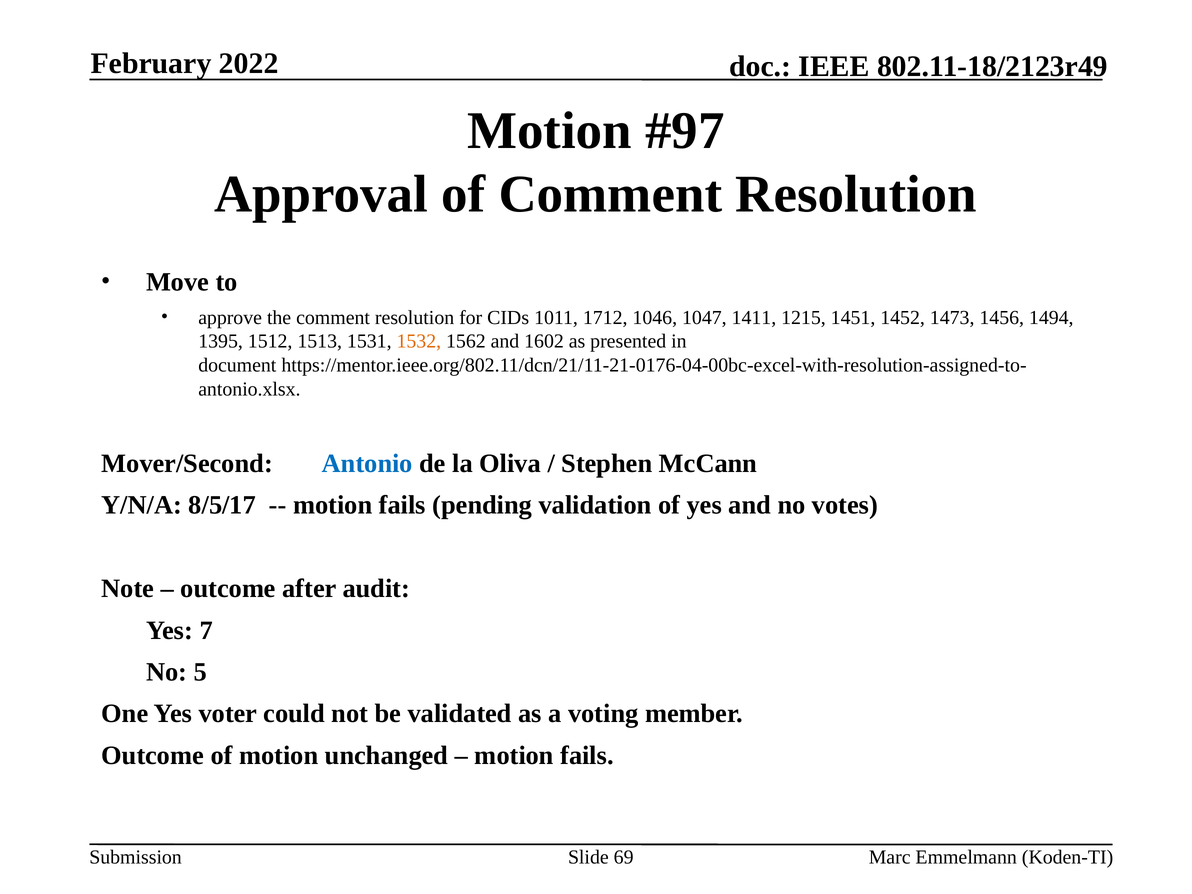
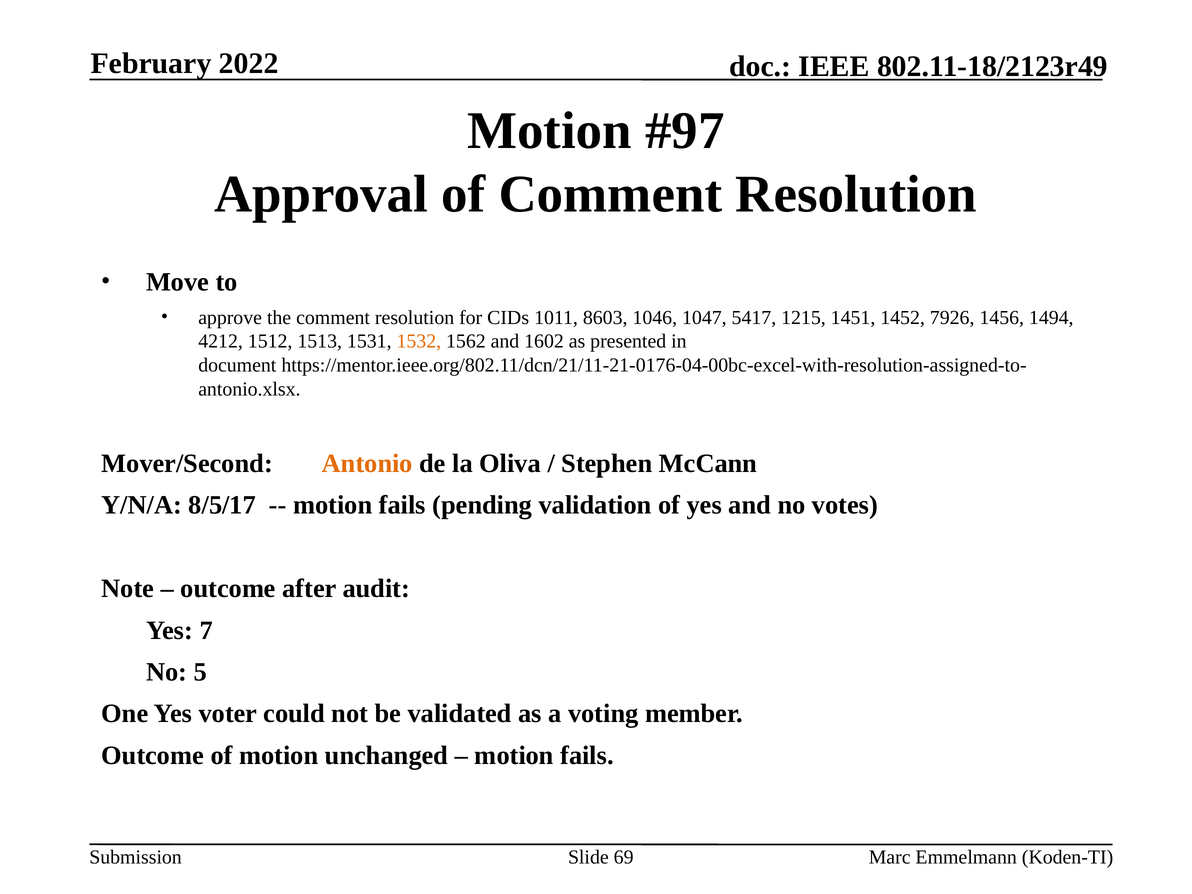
1712: 1712 -> 8603
1411: 1411 -> 5417
1473: 1473 -> 7926
1395: 1395 -> 4212
Antonio colour: blue -> orange
